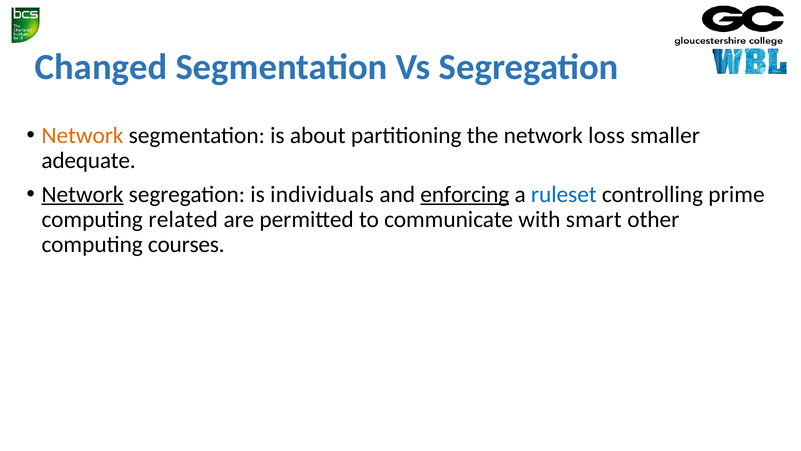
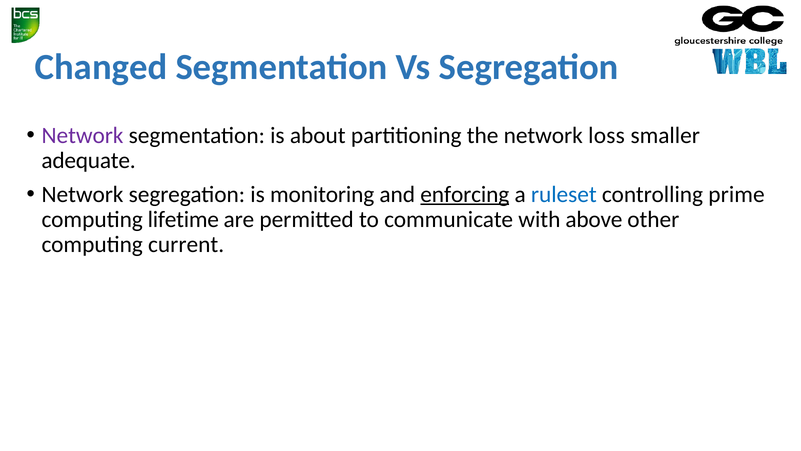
Network at (83, 135) colour: orange -> purple
Network at (83, 194) underline: present -> none
individuals: individuals -> monitoring
related: related -> lifetime
smart: smart -> above
courses: courses -> current
